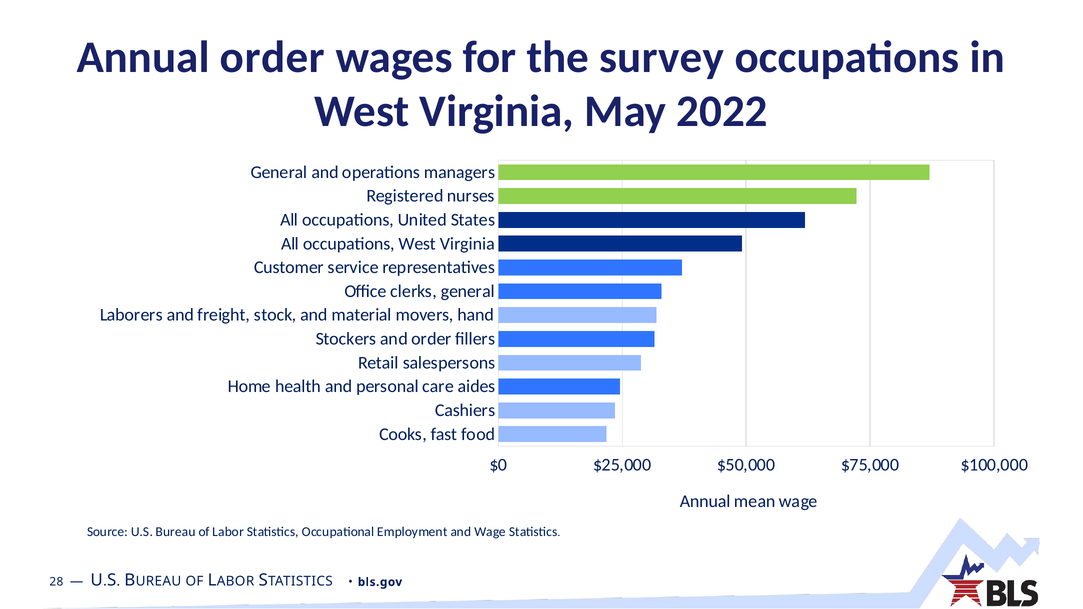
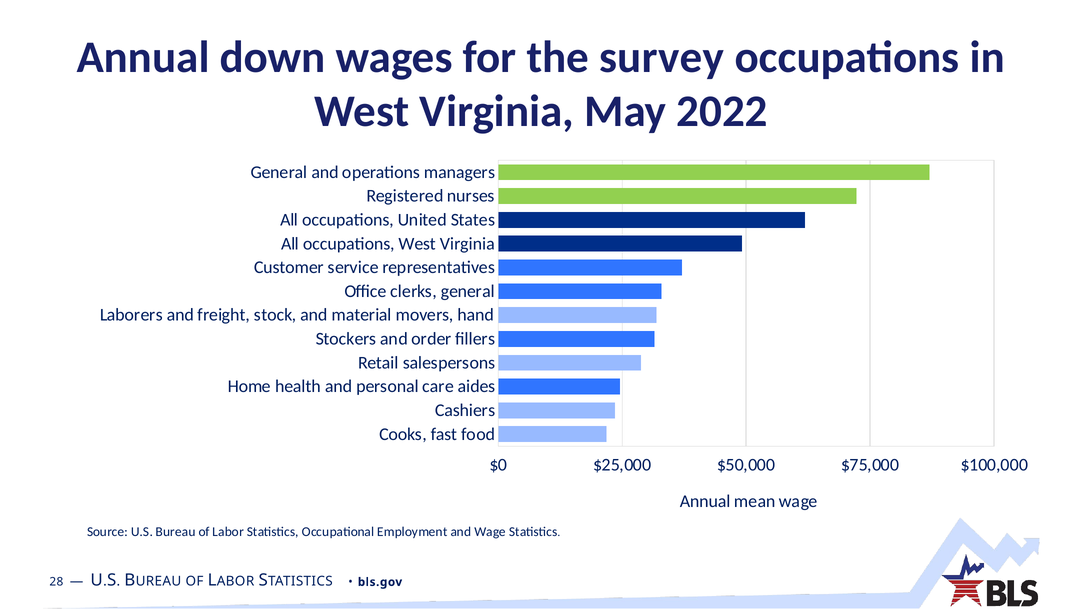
Annual order: order -> down
